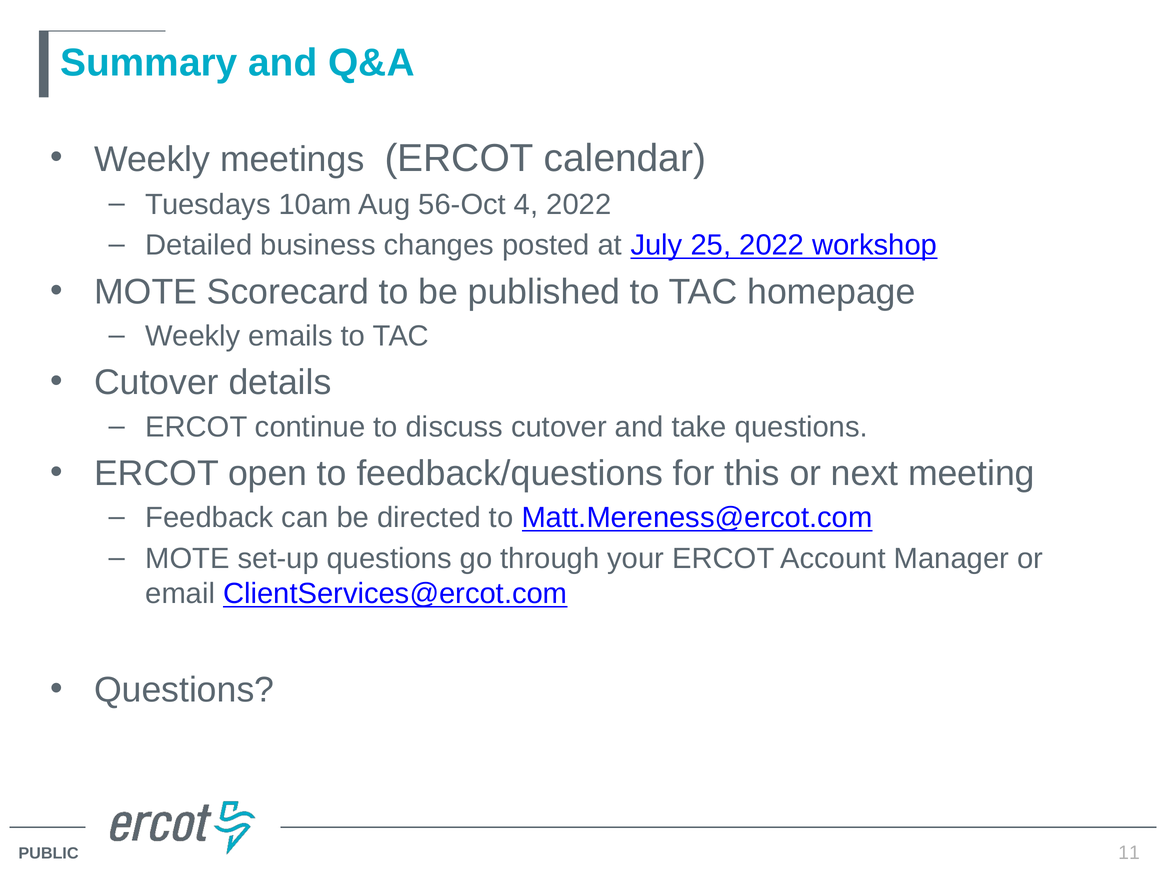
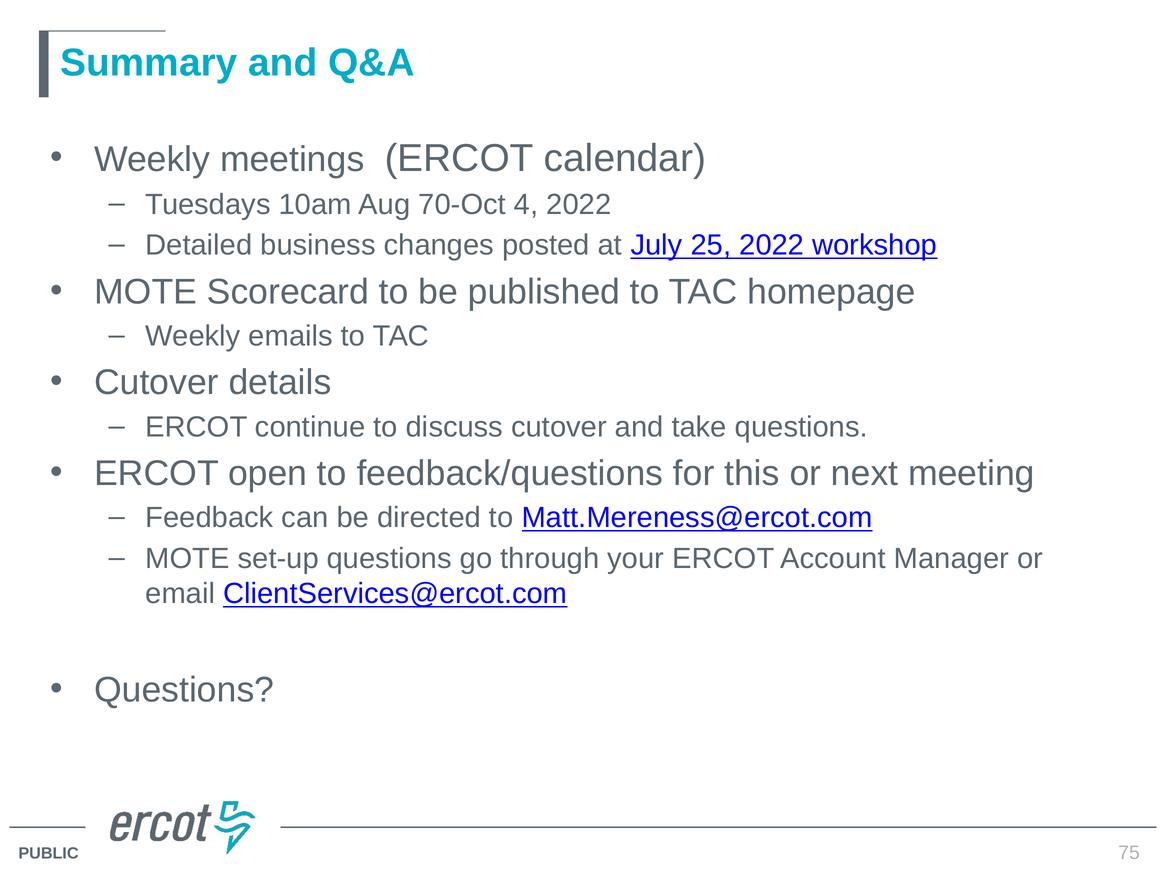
56-Oct: 56-Oct -> 70-Oct
11: 11 -> 75
